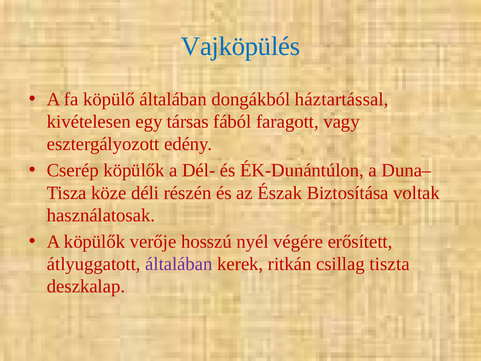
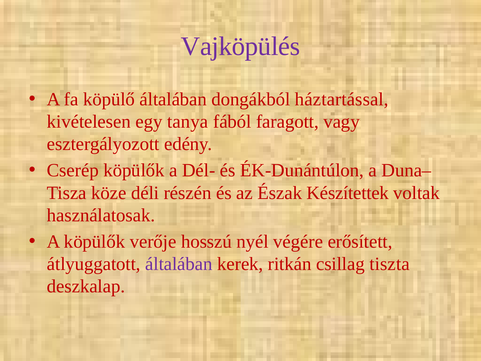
Vajköpülés colour: blue -> purple
társas: társas -> tanya
Biztosítása: Biztosítása -> Készítettek
